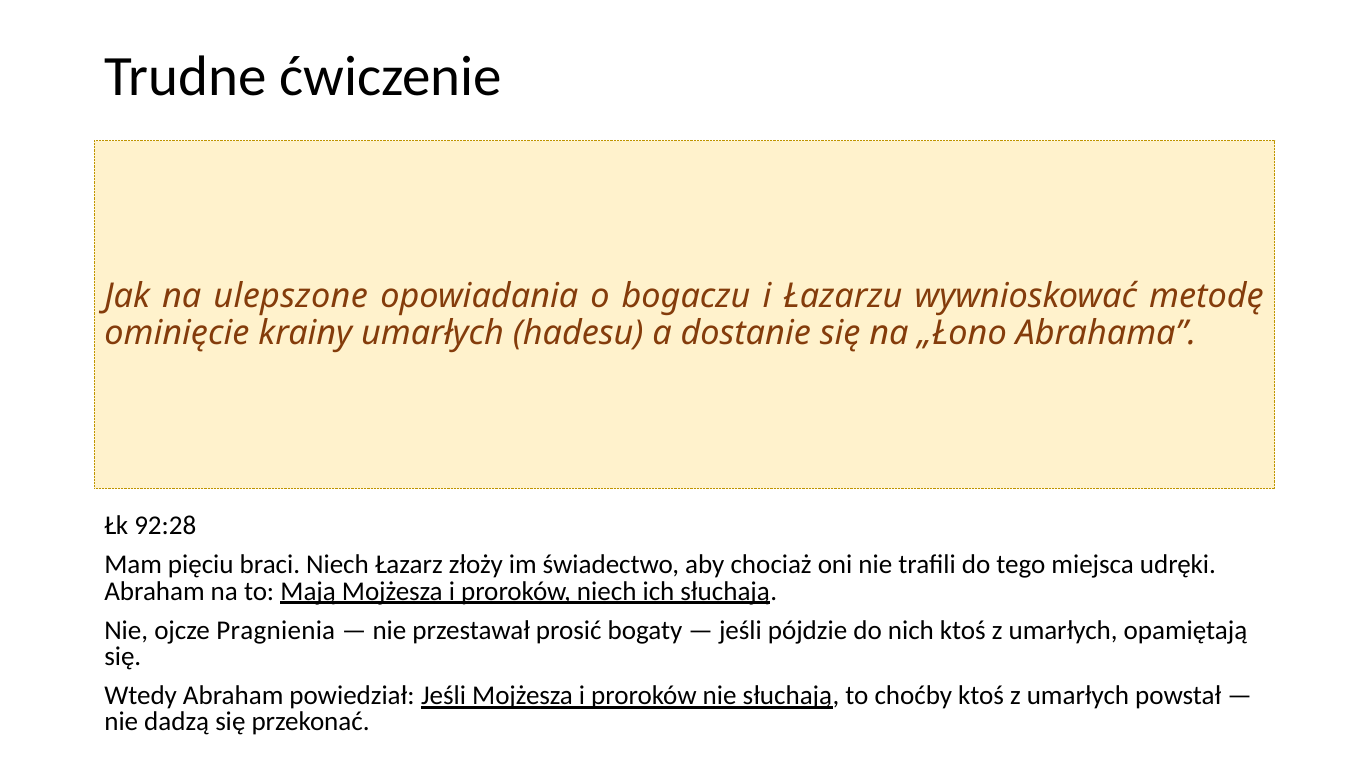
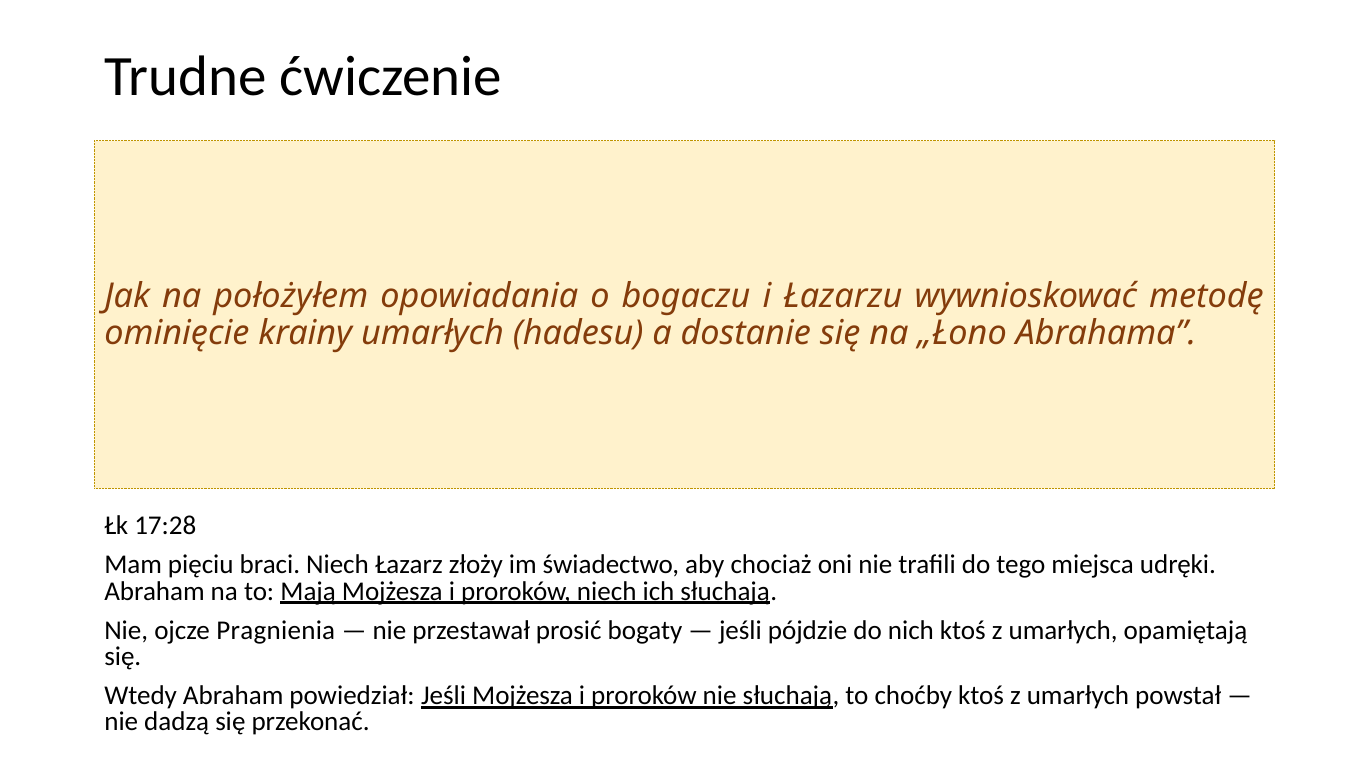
ulepszone: ulepszone -> położyłem
92:28: 92:28 -> 17:28
